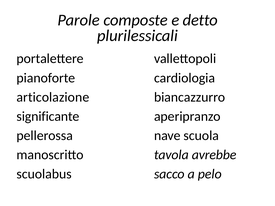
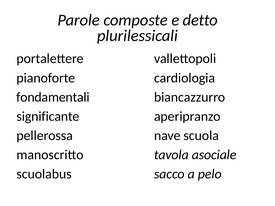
articolazione: articolazione -> fondamentali
avrebbe: avrebbe -> asociale
